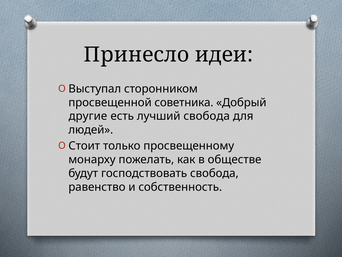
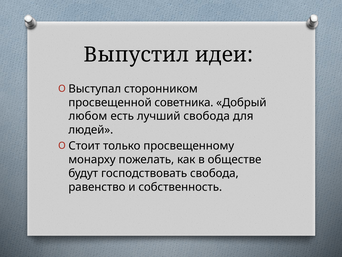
Принесло: Принесло -> Выпустил
другие: другие -> любом
